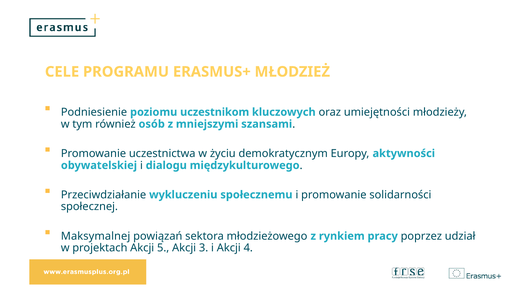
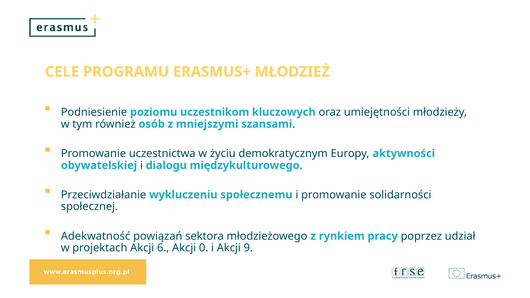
Maksymalnej: Maksymalnej -> Adekwatność
5: 5 -> 6
3: 3 -> 0
4: 4 -> 9
